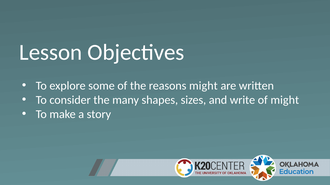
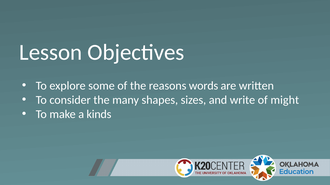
reasons might: might -> words
story: story -> kinds
